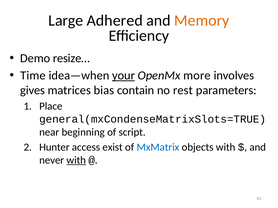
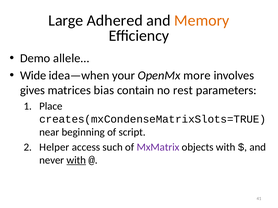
resize…: resize… -> allele…
Time: Time -> Wide
your underline: present -> none
general(mxCondenseMatrixSlots=TRUE: general(mxCondenseMatrixSlots=TRUE -> creates(mxCondenseMatrixSlots=TRUE
Hunter: Hunter -> Helper
exist: exist -> such
MxMatrix colour: blue -> purple
